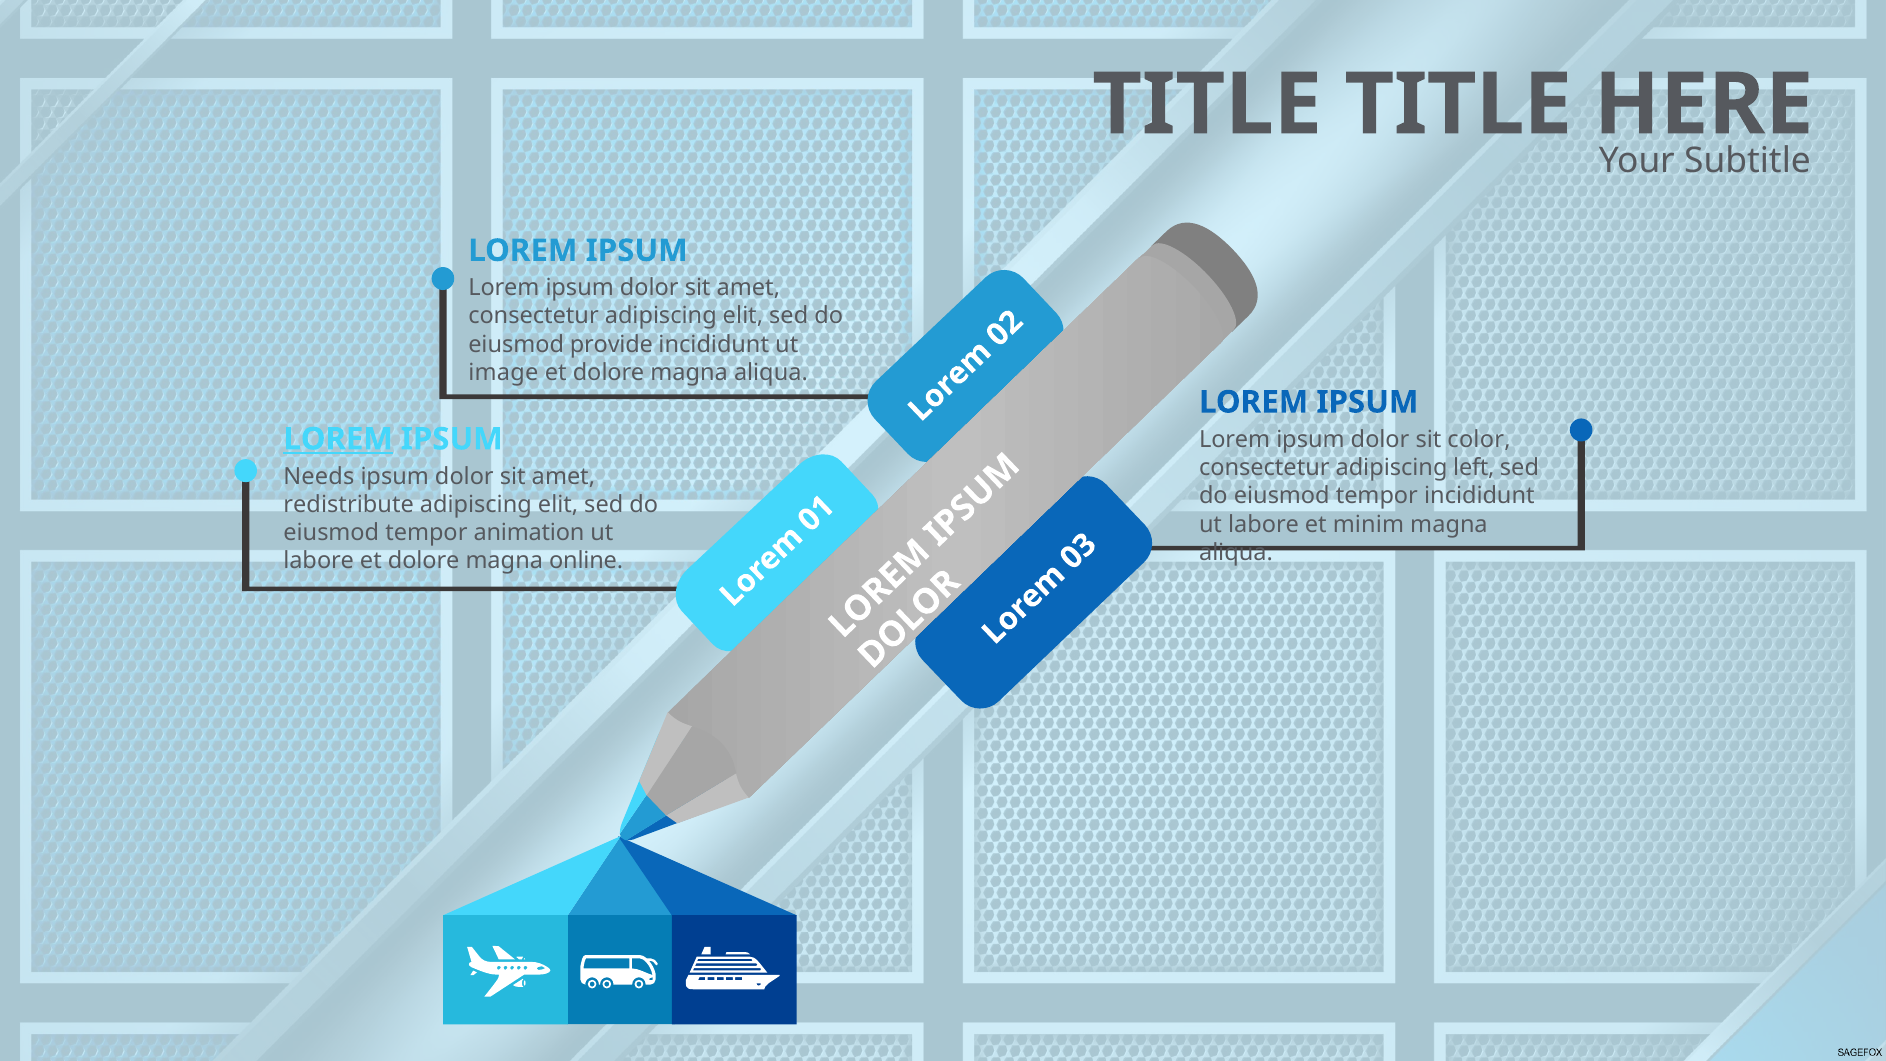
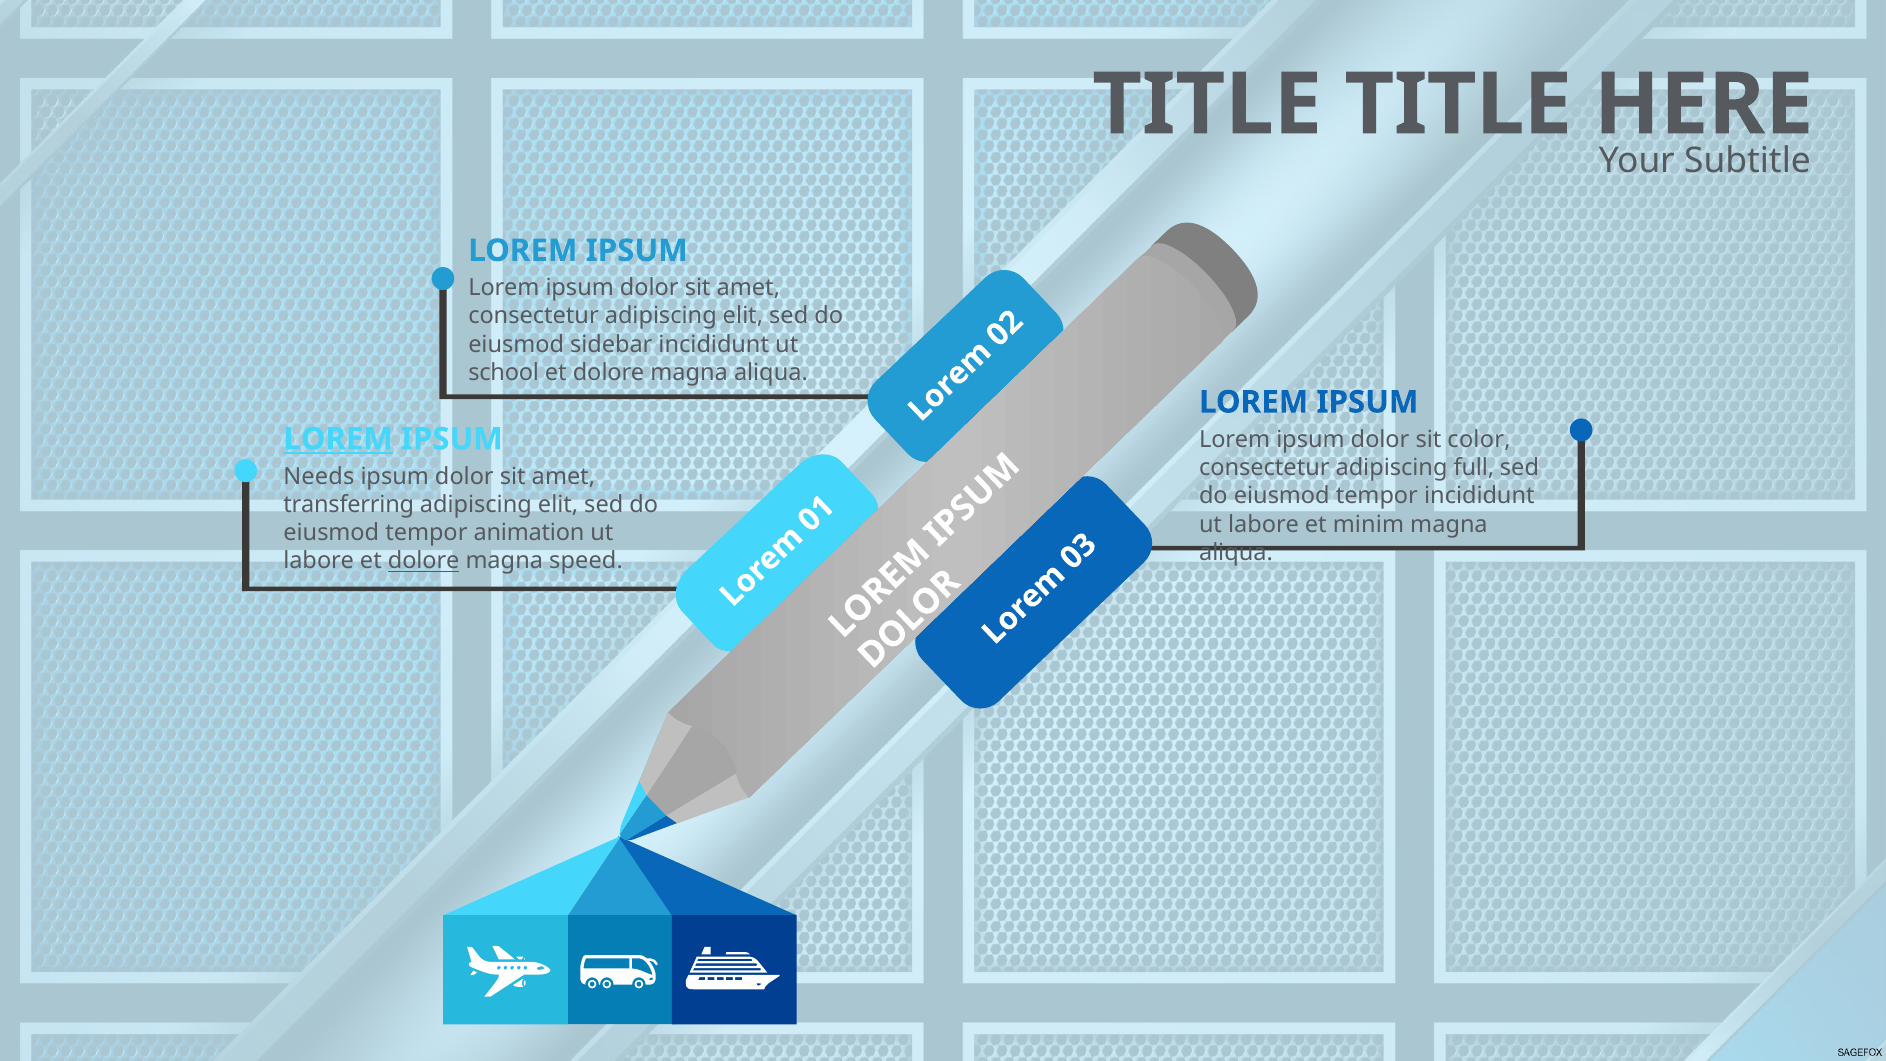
provide: provide -> sidebar
image: image -> school
left: left -> full
redistribute: redistribute -> transferring
dolore at (424, 561) underline: none -> present
online: online -> speed
